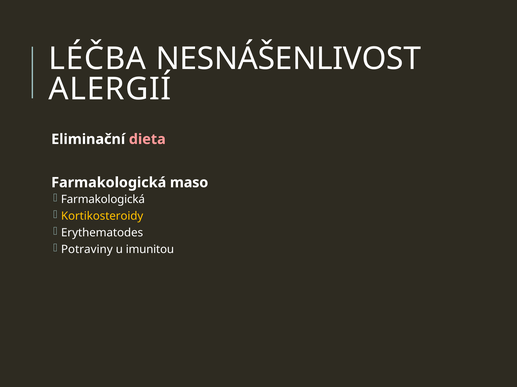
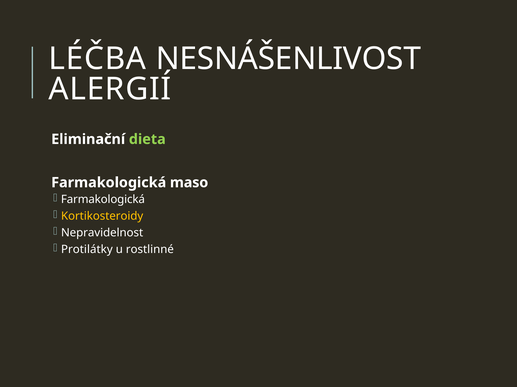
dieta colour: pink -> light green
Erythematodes: Erythematodes -> Nepravidelnost
Potraviny: Potraviny -> Protilátky
imunitou: imunitou -> rostlinné
